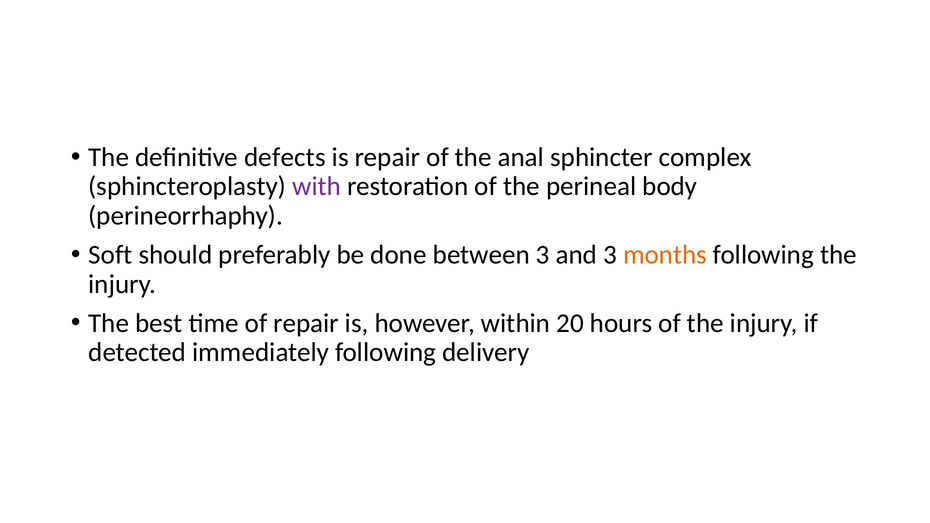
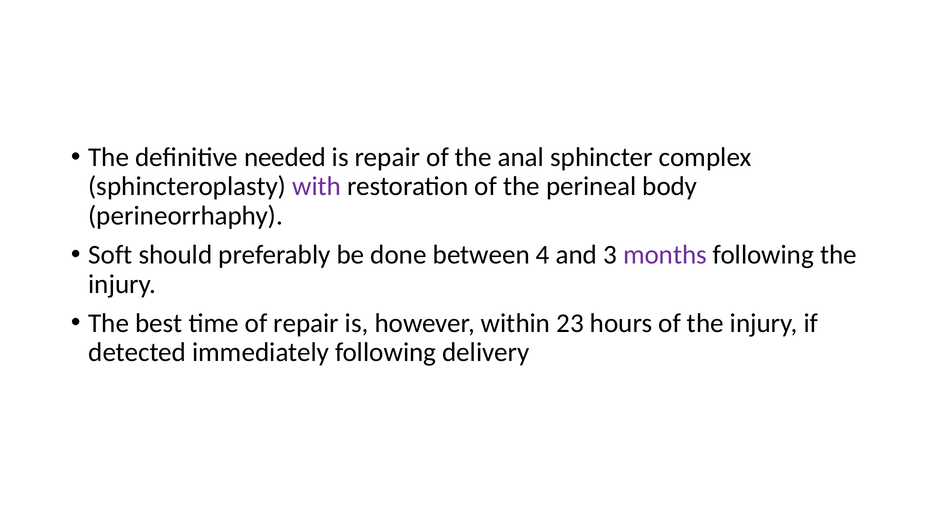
defects: defects -> needed
between 3: 3 -> 4
months colour: orange -> purple
20: 20 -> 23
